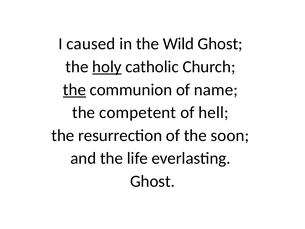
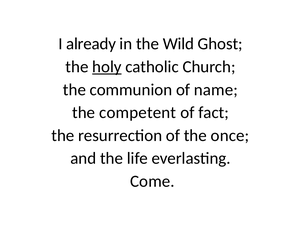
caused: caused -> already
the at (74, 90) underline: present -> none
hell: hell -> fact
soon: soon -> once
Ghost at (152, 181): Ghost -> Come
